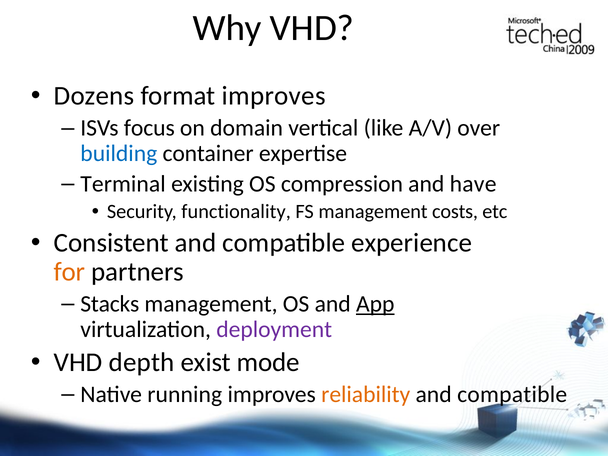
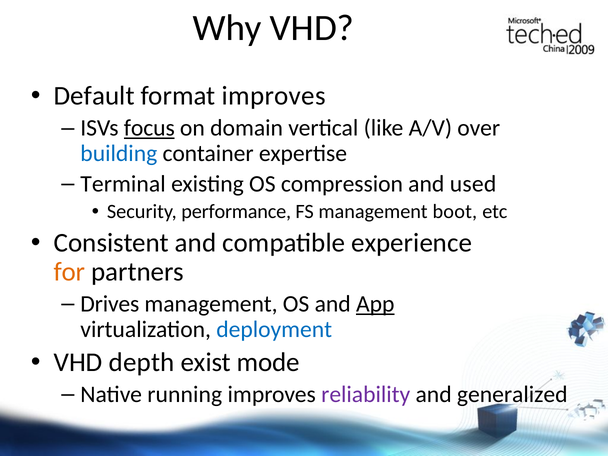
Dozens: Dozens -> Default
focus underline: none -> present
have: have -> used
functionality: functionality -> performance
costs: costs -> boot
Stacks: Stacks -> Drives
deployment colour: purple -> blue
reliability colour: orange -> purple
compatible at (512, 394): compatible -> generalized
